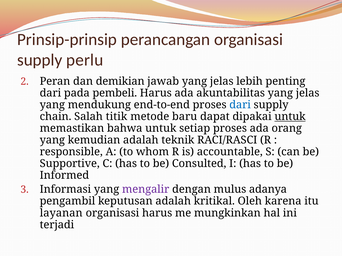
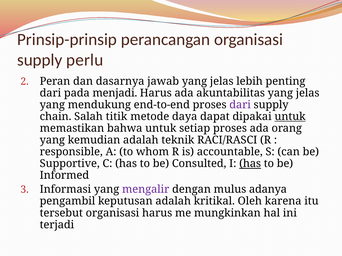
demikian: demikian -> dasarnya
pembeli: pembeli -> menjadi
dari at (240, 105) colour: blue -> purple
baru: baru -> daya
has at (250, 164) underline: none -> present
layanan: layanan -> tersebut
